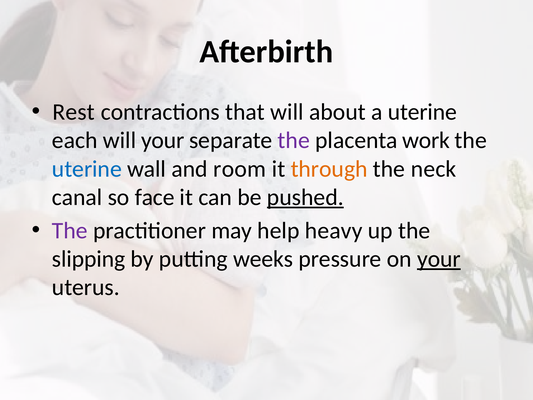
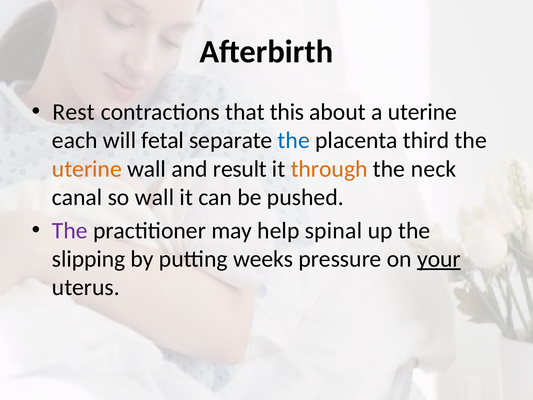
that will: will -> this
will your: your -> fetal
the at (294, 140) colour: purple -> blue
work: work -> third
uterine at (87, 169) colour: blue -> orange
room: room -> result
so face: face -> wall
pushed underline: present -> none
heavy: heavy -> spinal
